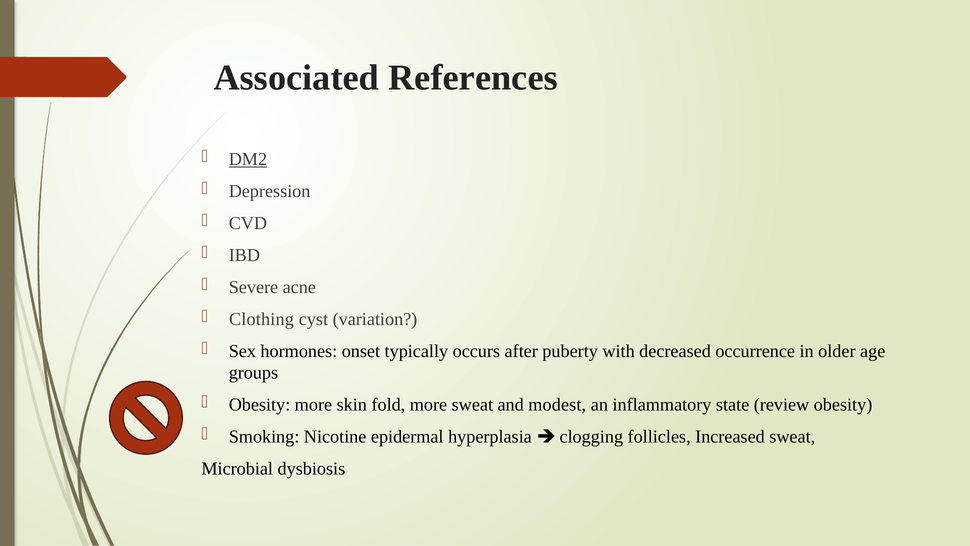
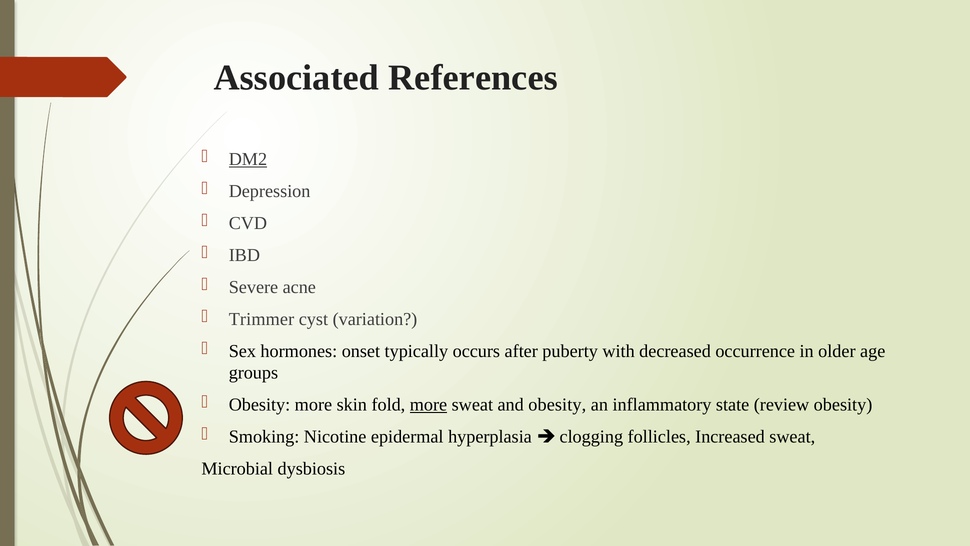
Clothing: Clothing -> Trimmer
more at (428, 405) underline: none -> present
and modest: modest -> obesity
